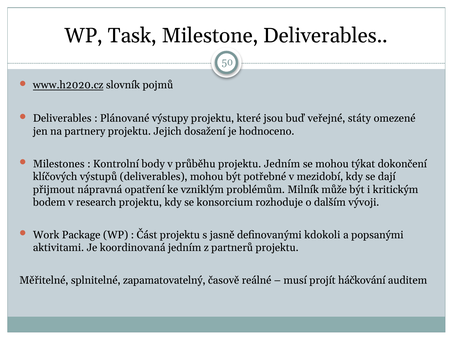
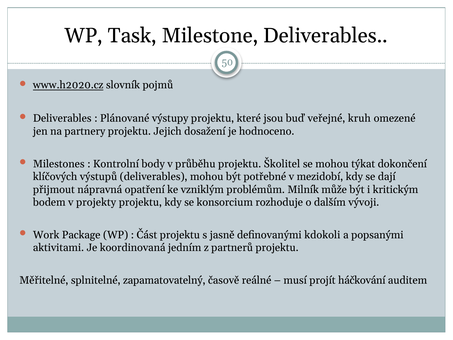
státy: státy -> kruh
projektu Jedním: Jedním -> Školitel
research: research -> projekty
